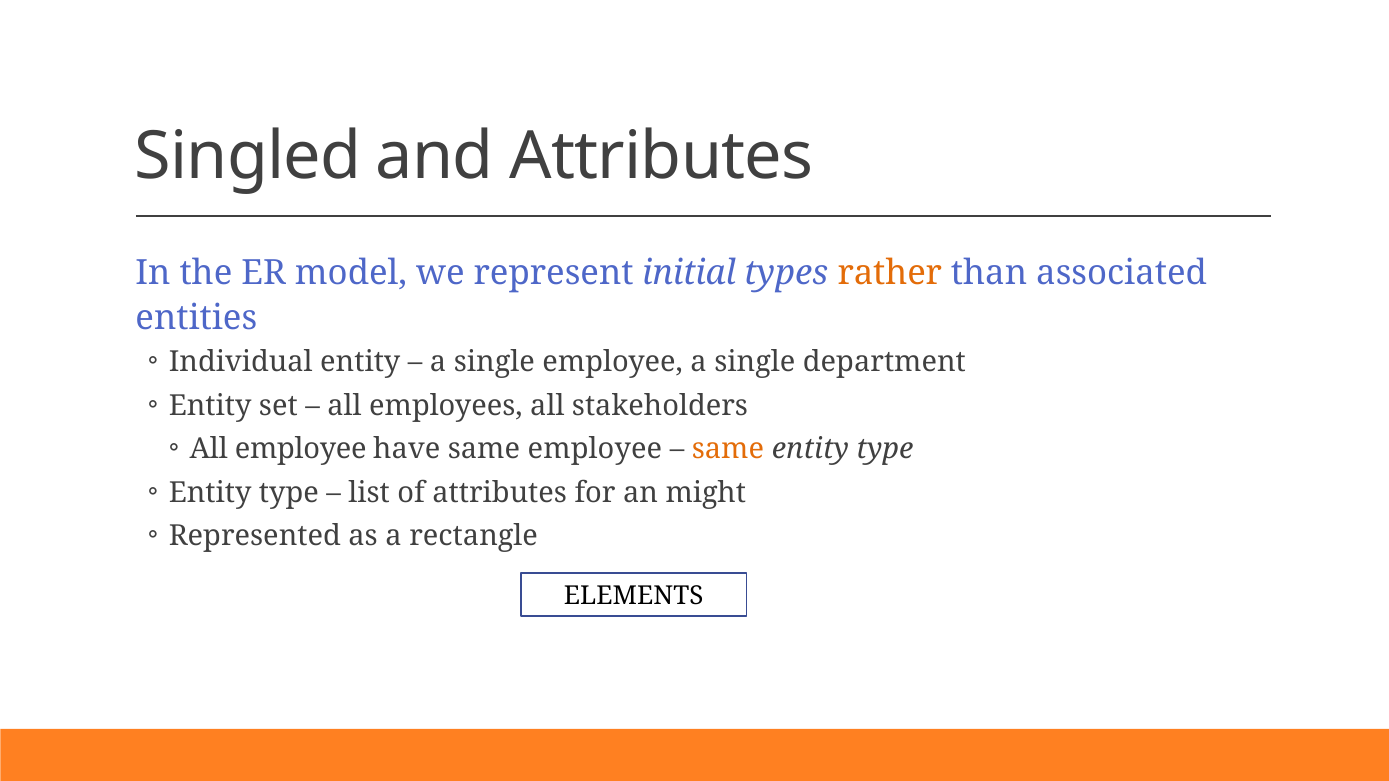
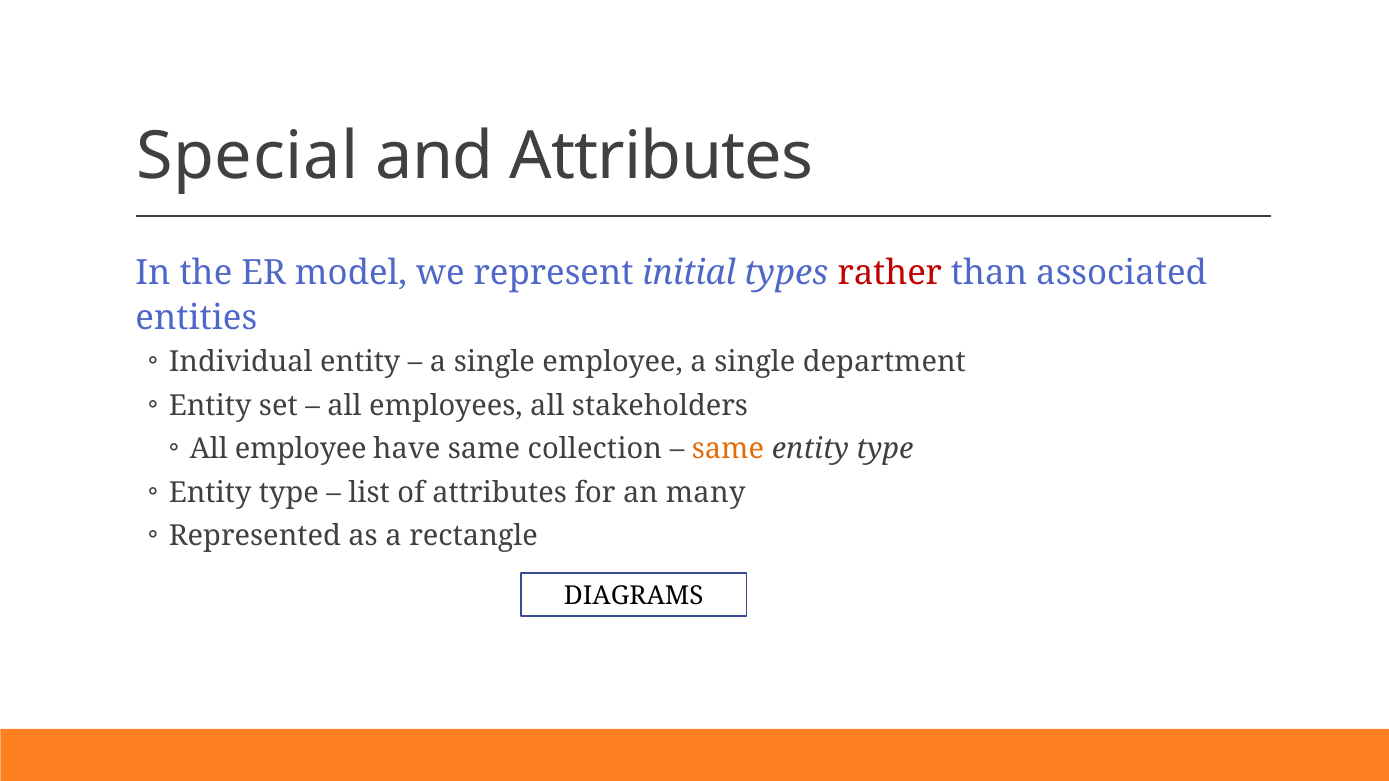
Singled: Singled -> Special
rather colour: orange -> red
same employee: employee -> collection
might: might -> many
ELEMENTS: ELEMENTS -> DIAGRAMS
